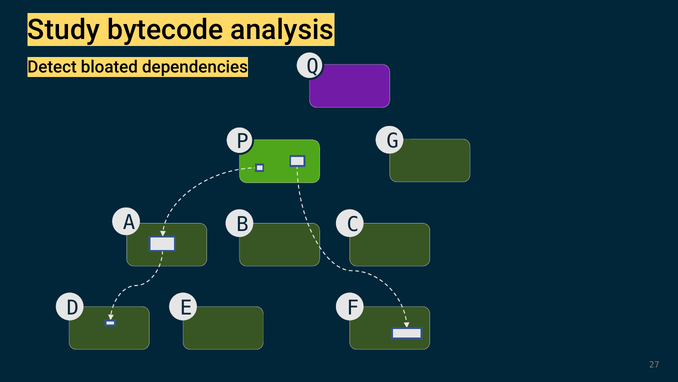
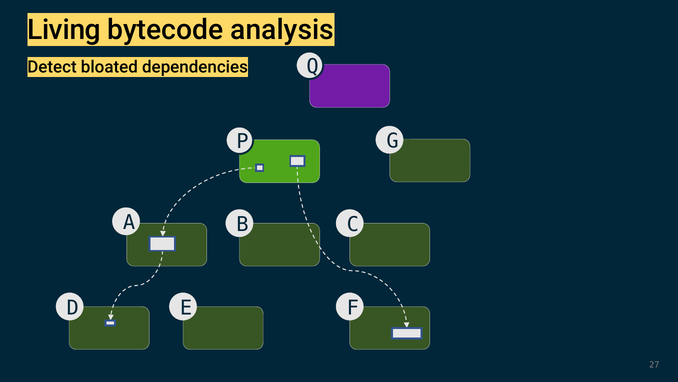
Study: Study -> Living
